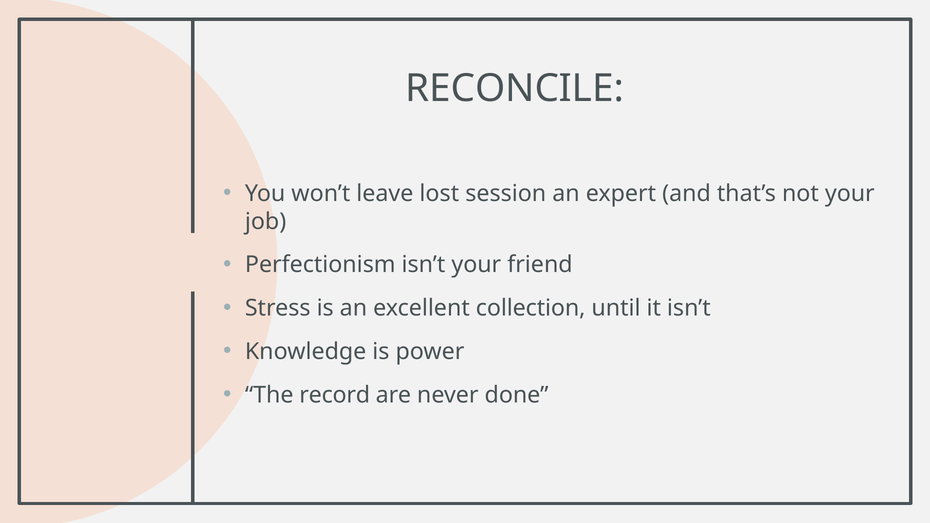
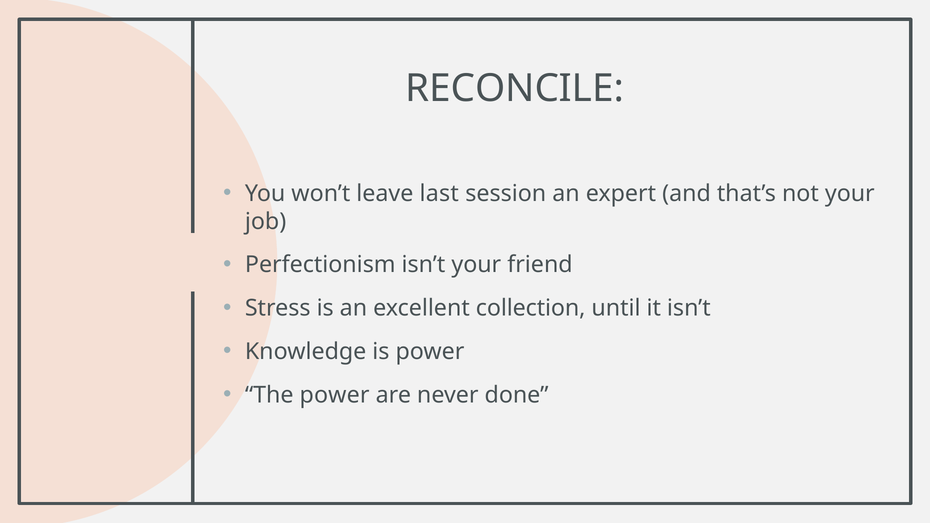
lost: lost -> last
The record: record -> power
